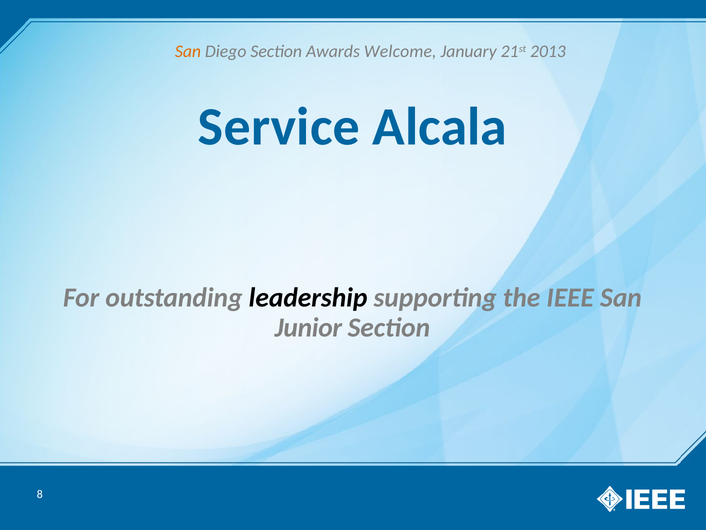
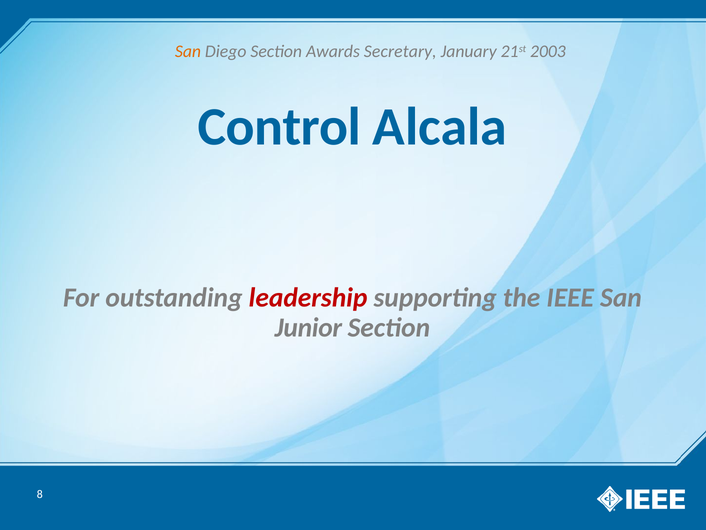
Welcome: Welcome -> Secretary
2013: 2013 -> 2003
Service: Service -> Control
leadership colour: black -> red
